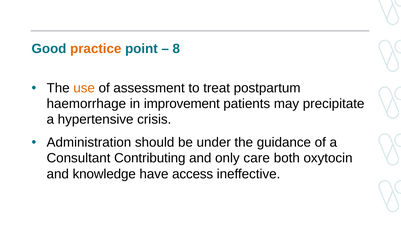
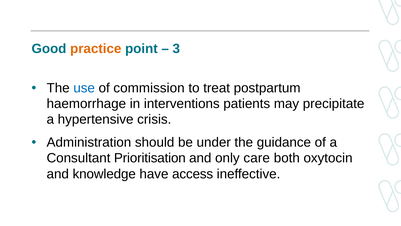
8: 8 -> 3
use colour: orange -> blue
assessment: assessment -> commission
improvement: improvement -> interventions
Contributing: Contributing -> Prioritisation
